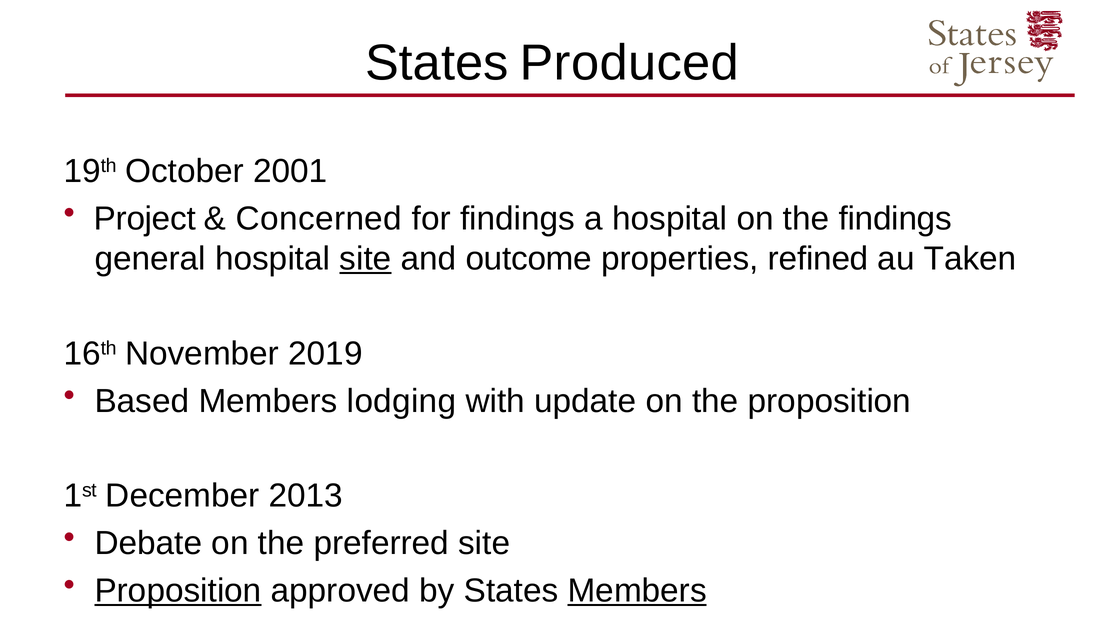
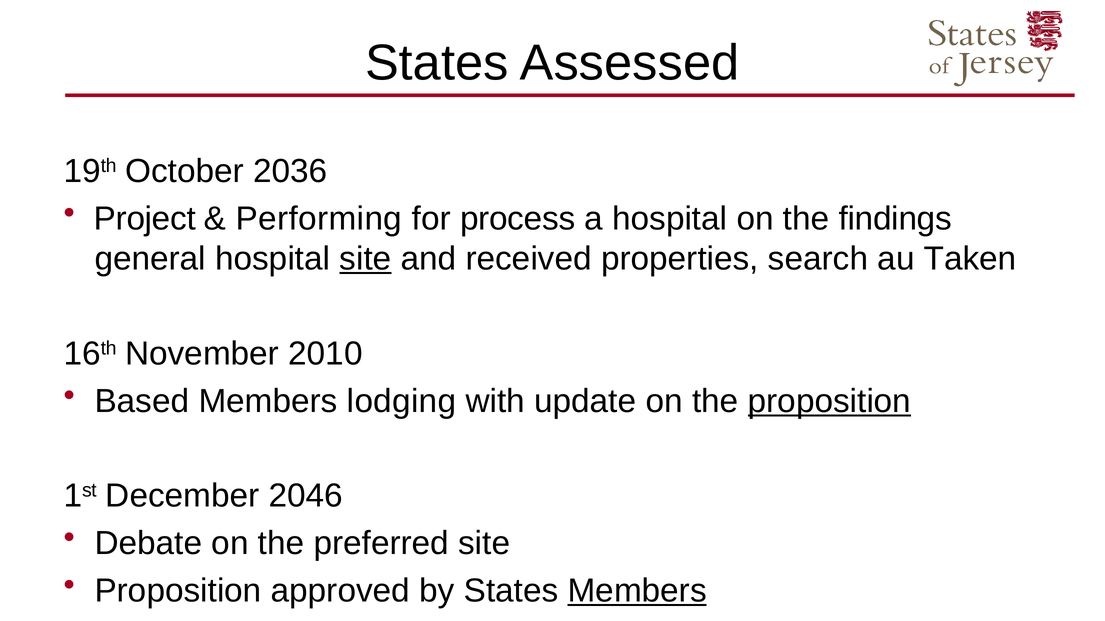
Produced: Produced -> Assessed
2001: 2001 -> 2036
Concerned: Concerned -> Performing
for findings: findings -> process
outcome: outcome -> received
refined: refined -> search
2019: 2019 -> 2010
proposition at (829, 401) underline: none -> present
2013: 2013 -> 2046
Proposition at (178, 591) underline: present -> none
